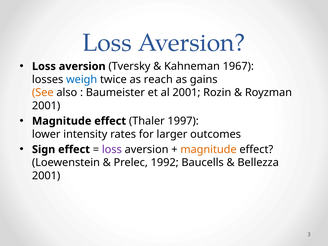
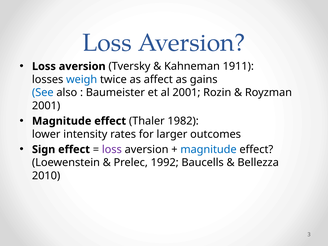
1967: 1967 -> 1911
reach: reach -> affect
See colour: orange -> blue
1997: 1997 -> 1982
magnitude at (209, 149) colour: orange -> blue
2001 at (46, 176): 2001 -> 2010
